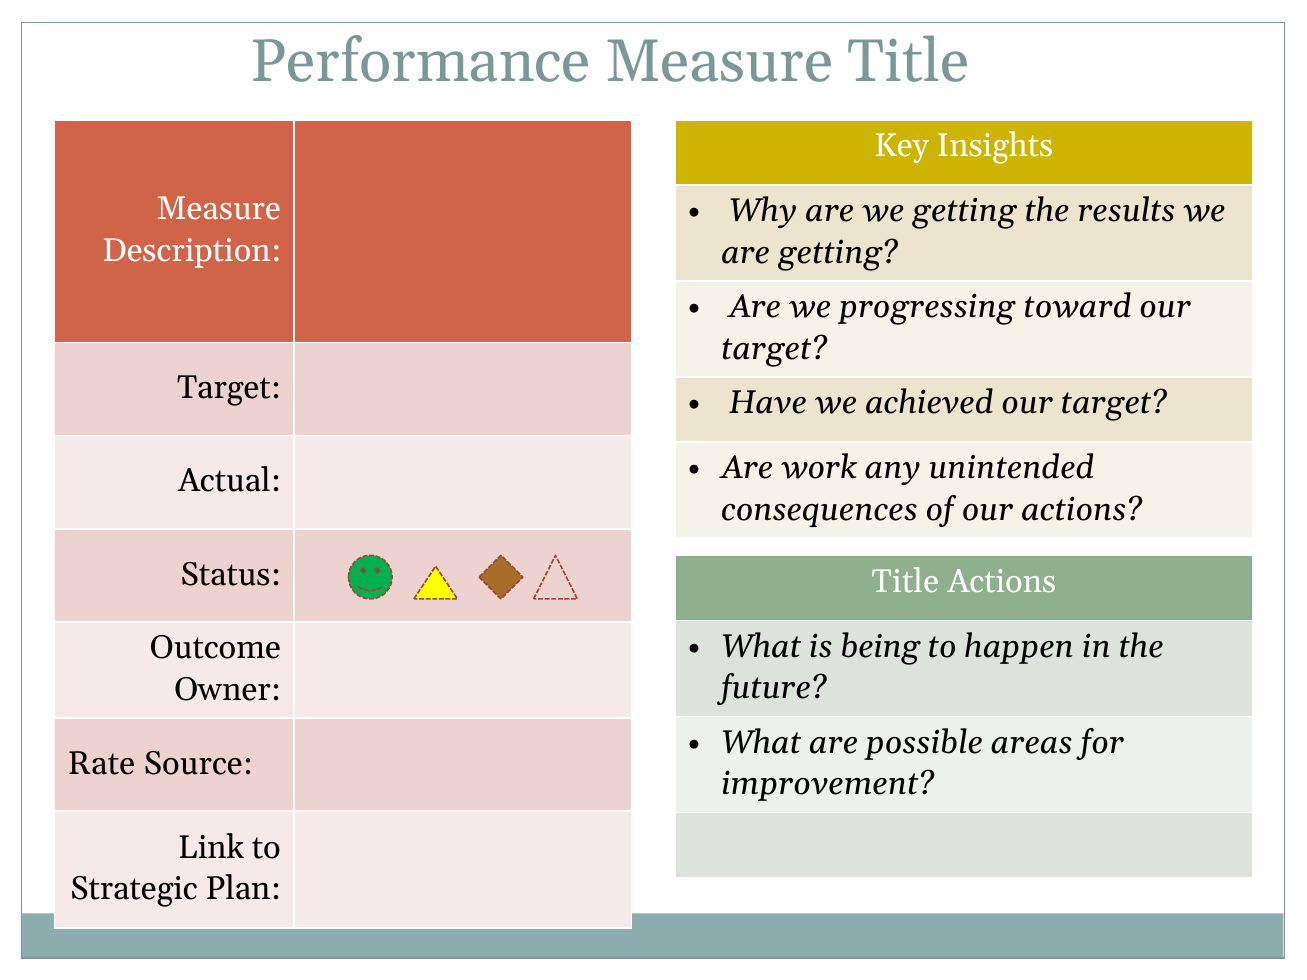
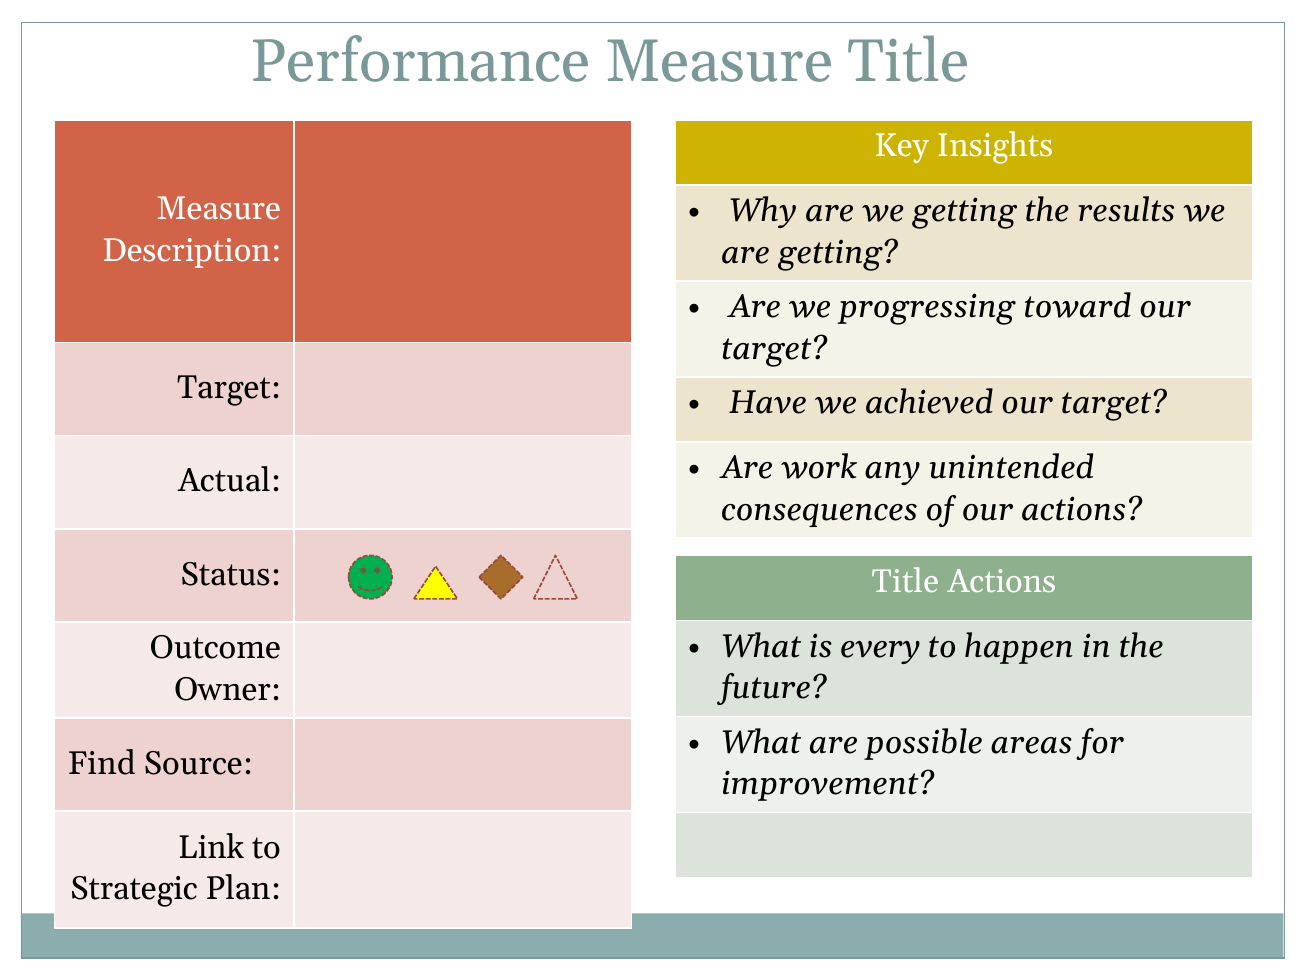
being: being -> every
Rate: Rate -> Find
